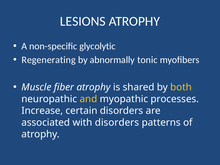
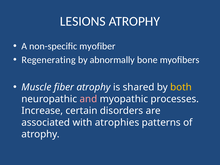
glycolytic: glycolytic -> myofiber
tonic: tonic -> bone
and colour: yellow -> pink
with disorders: disorders -> atrophies
